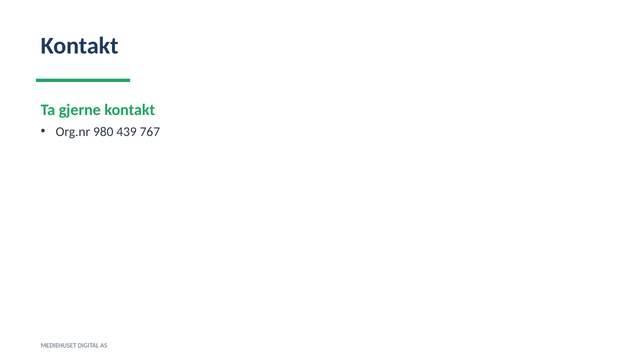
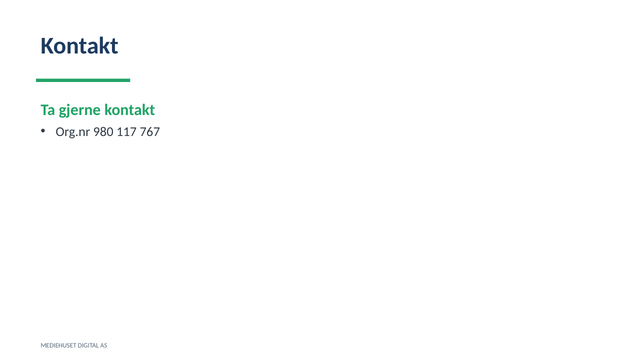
439: 439 -> 117
